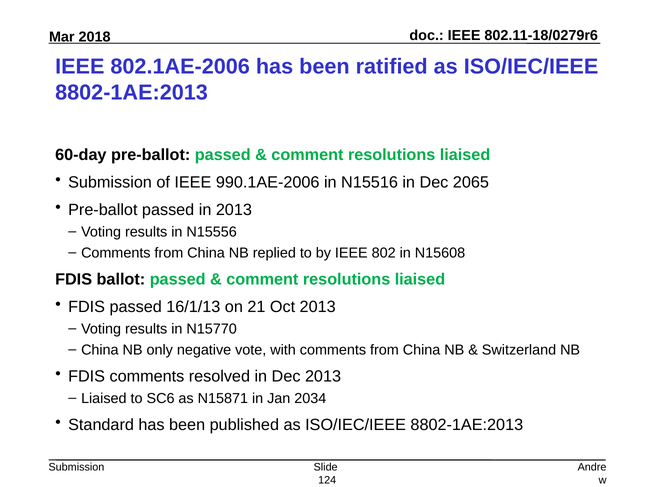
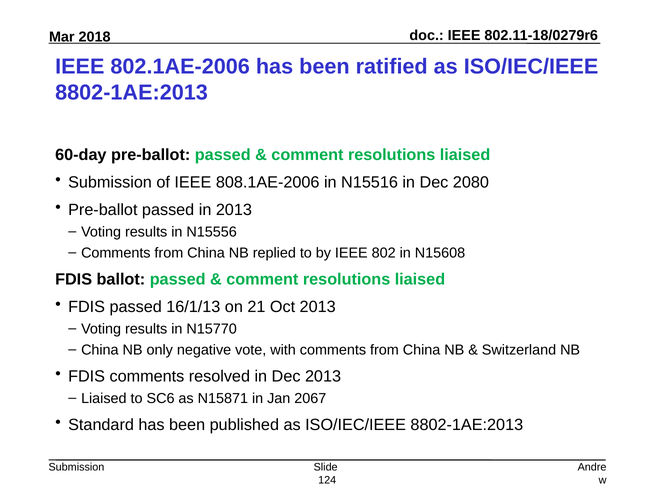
990.1AE-2006: 990.1AE-2006 -> 808.1AE-2006
2065: 2065 -> 2080
2034: 2034 -> 2067
